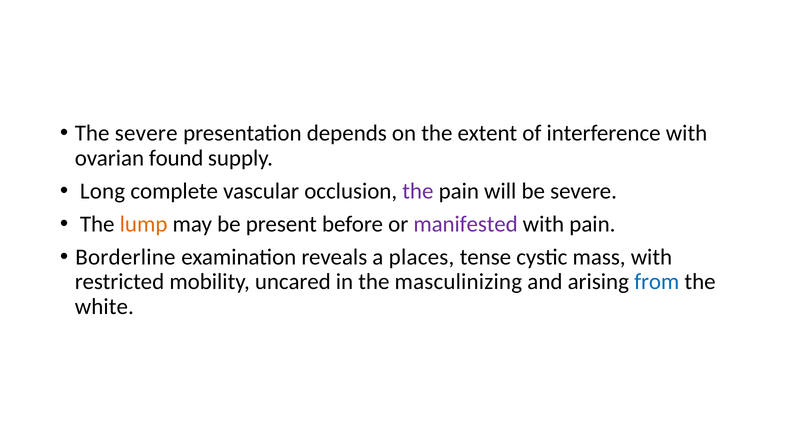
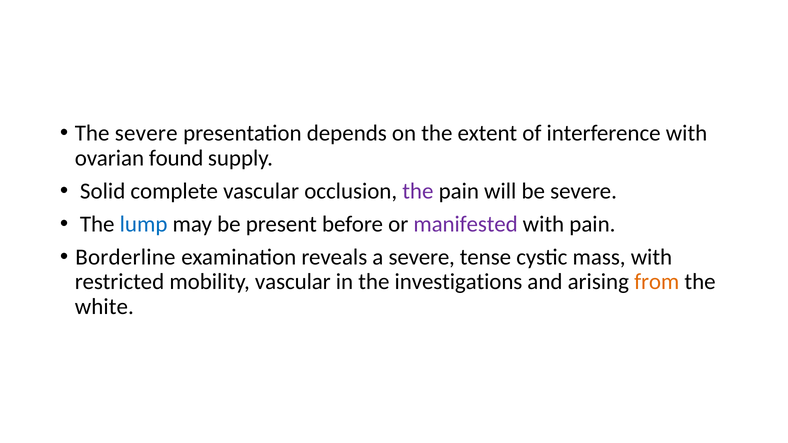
Long: Long -> Solid
lump colour: orange -> blue
a places: places -> severe
mobility uncared: uncared -> vascular
masculinizing: masculinizing -> investigations
from colour: blue -> orange
